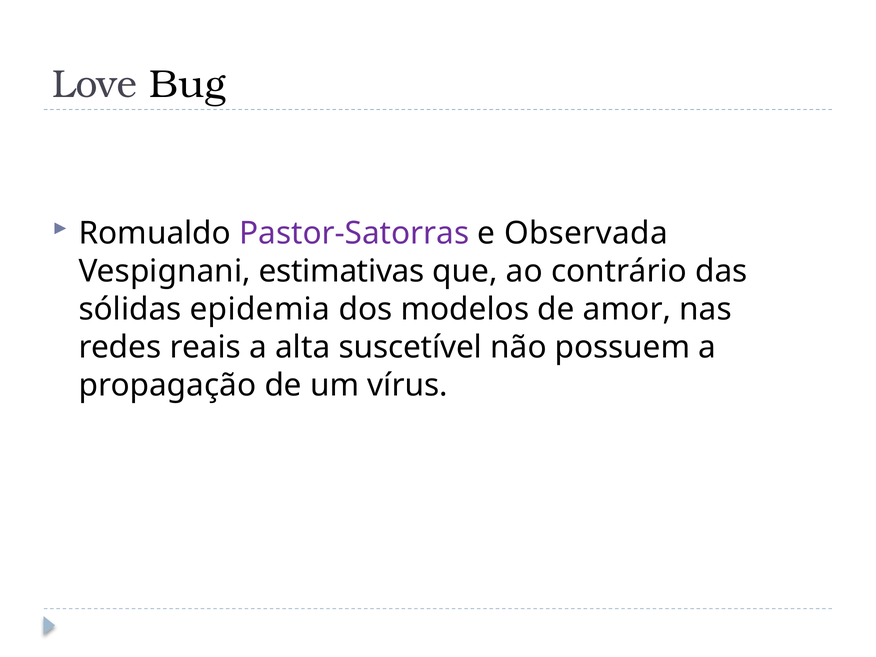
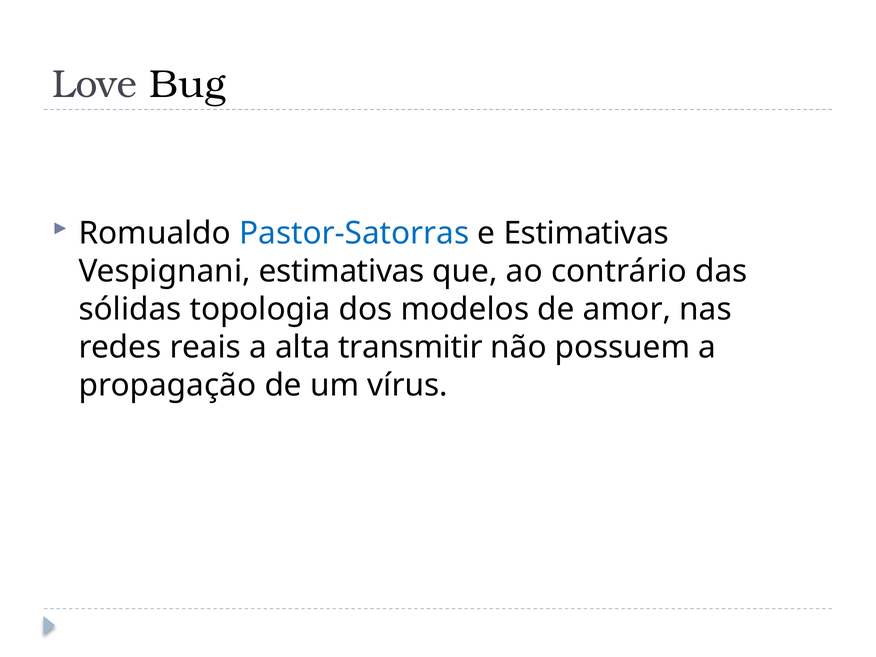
Pastor-Satorras colour: purple -> blue
e Observada: Observada -> Estimativas
epidemia: epidemia -> topologia
suscetível: suscetível -> transmitir
